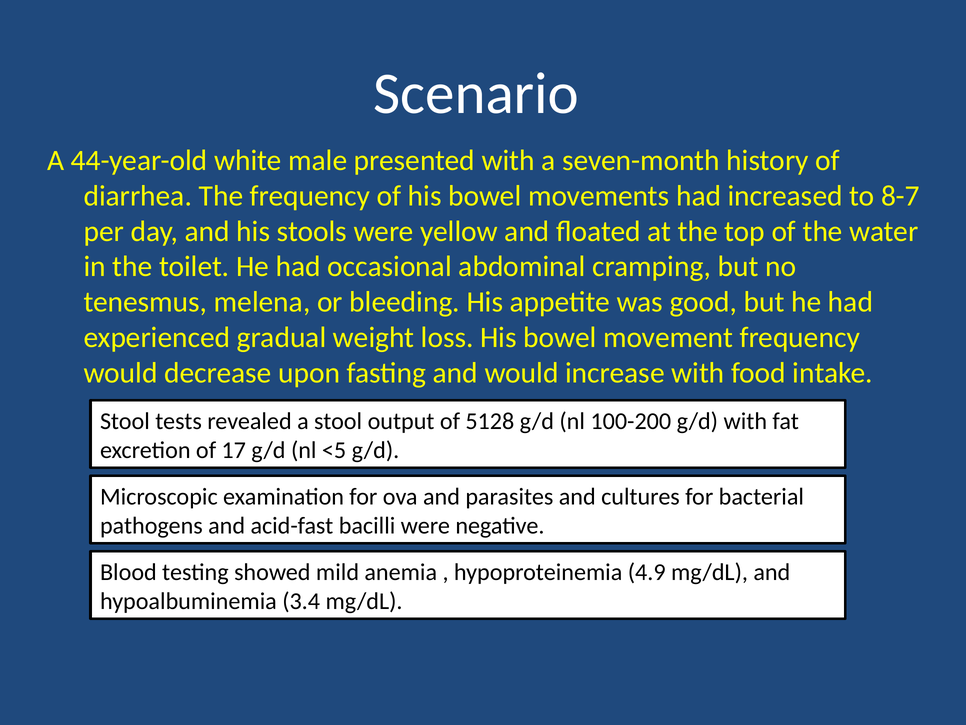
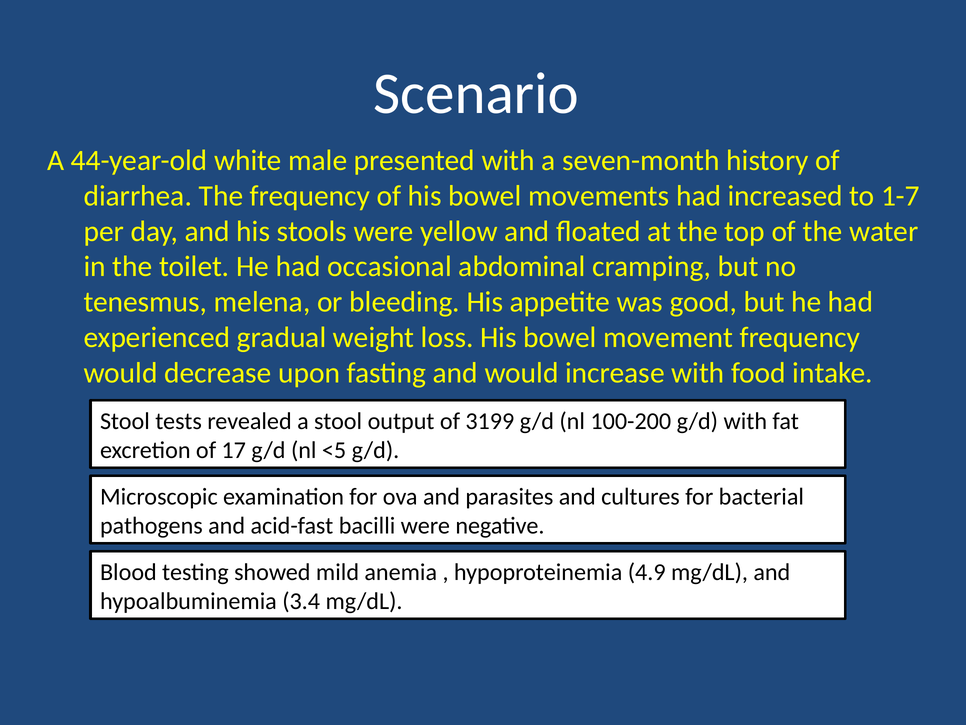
8-7: 8-7 -> 1-7
5128: 5128 -> 3199
